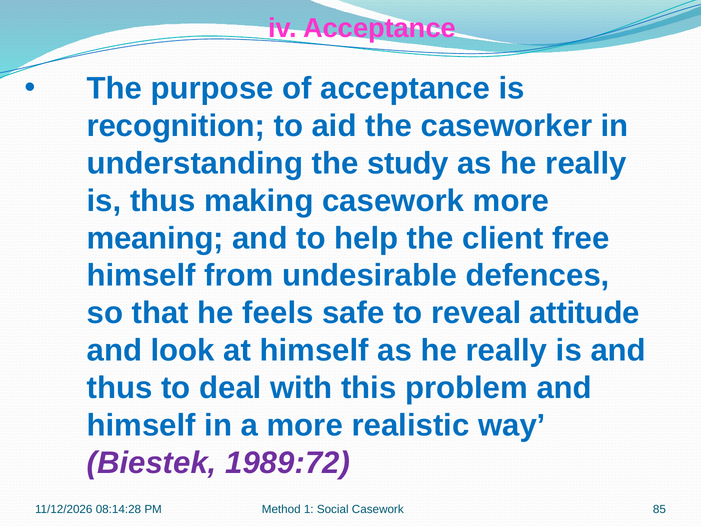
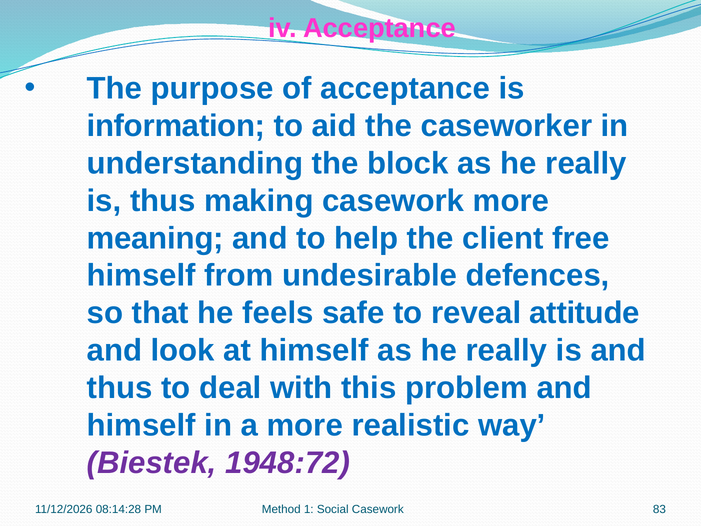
recognition: recognition -> information
study: study -> block
1989:72: 1989:72 -> 1948:72
85: 85 -> 83
